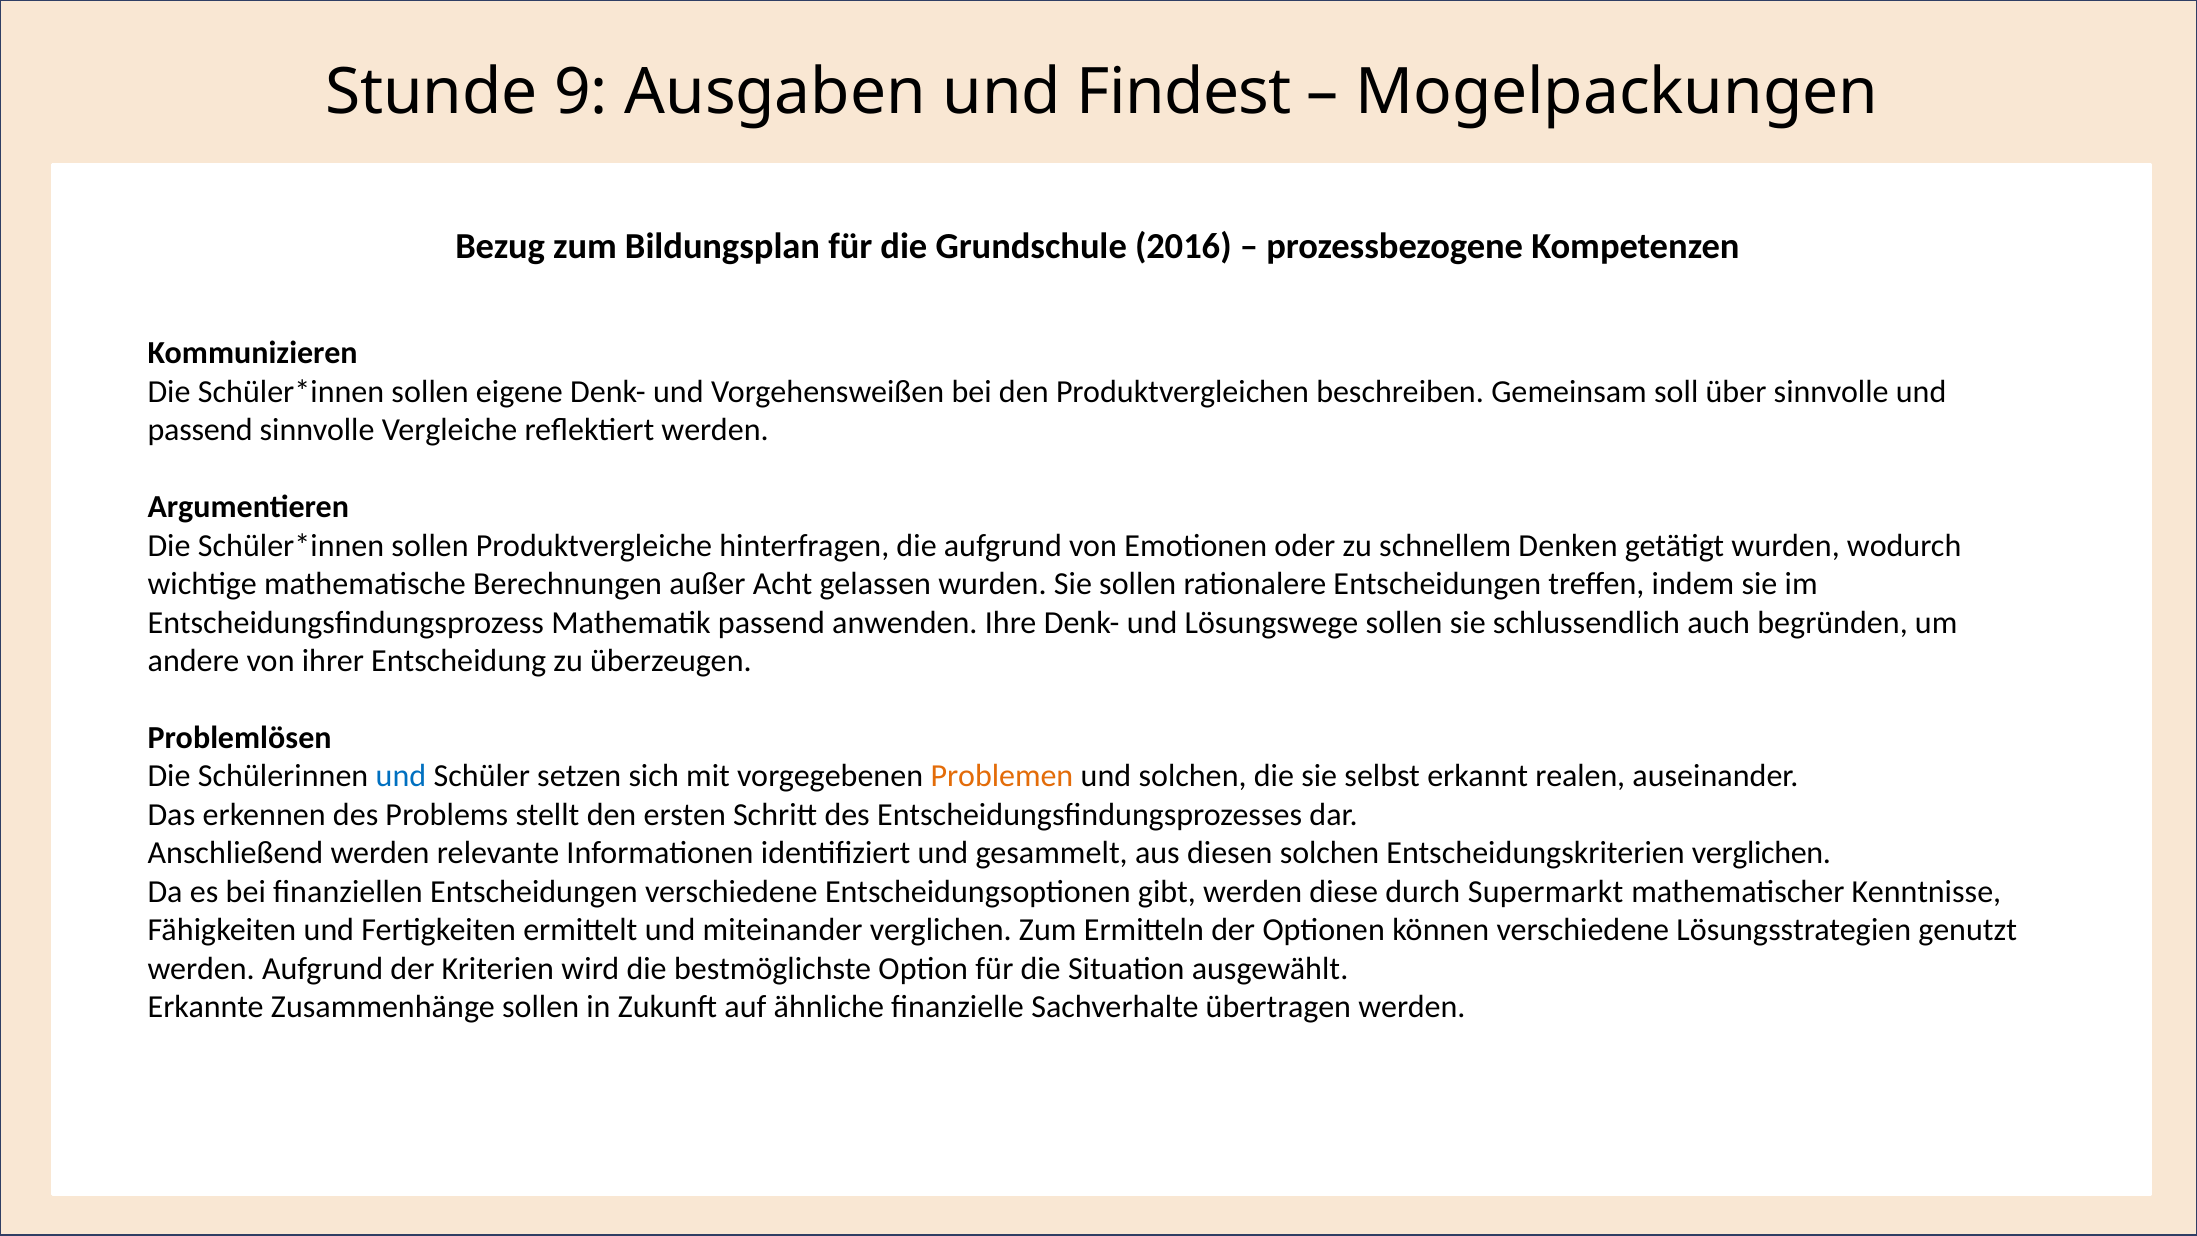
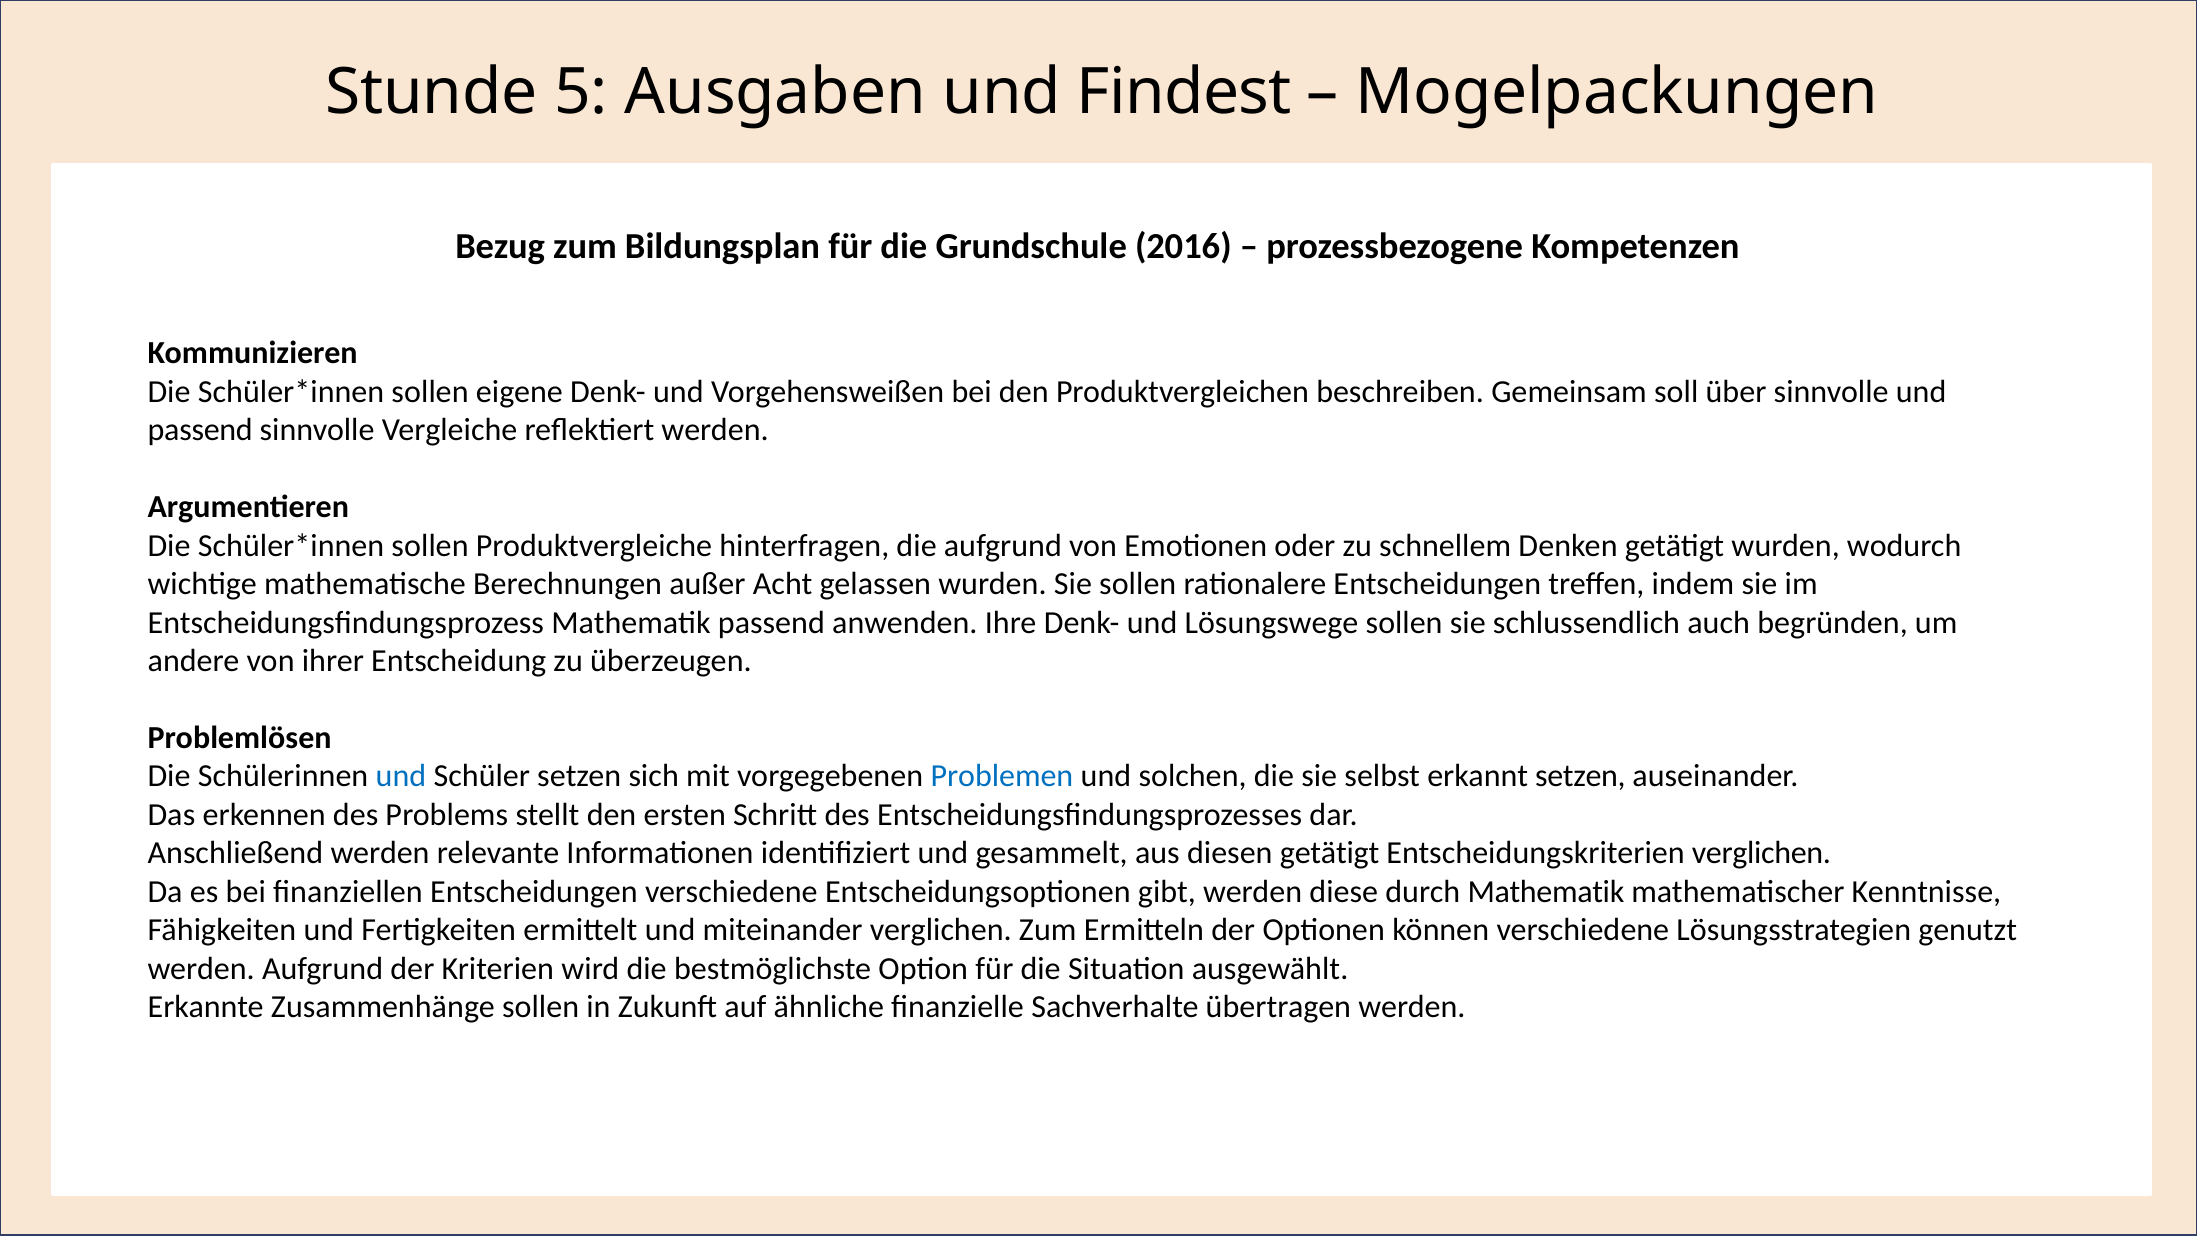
9: 9 -> 5
Problemen colour: orange -> blue
erkannt realen: realen -> setzen
diesen solchen: solchen -> getätigt
durch Supermarkt: Supermarkt -> Mathematik
